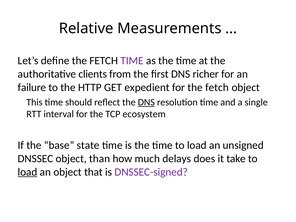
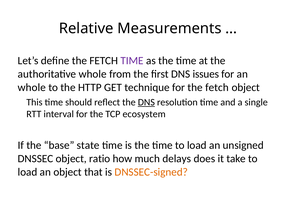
authoritative clients: clients -> whole
richer: richer -> issues
failure at (32, 87): failure -> whole
expedient: expedient -> technique
than: than -> ratio
load at (28, 172) underline: present -> none
DNSSEC-signed colour: purple -> orange
